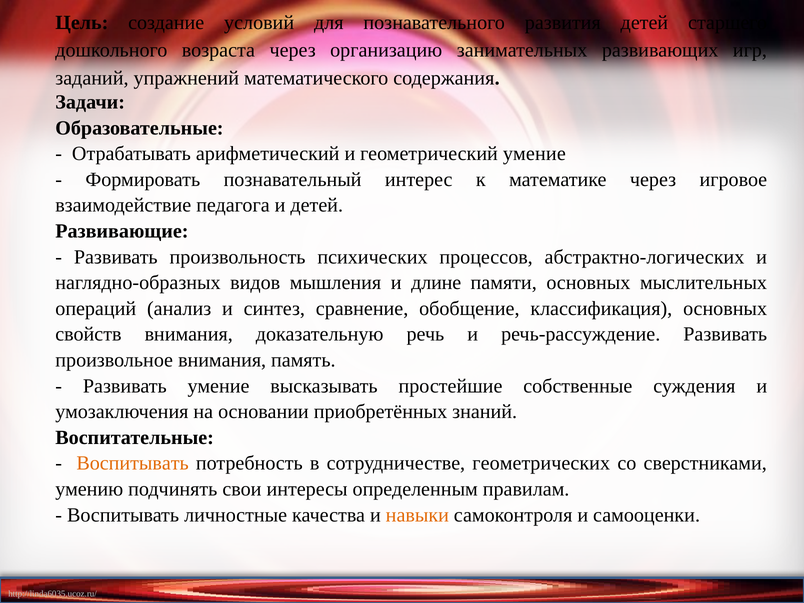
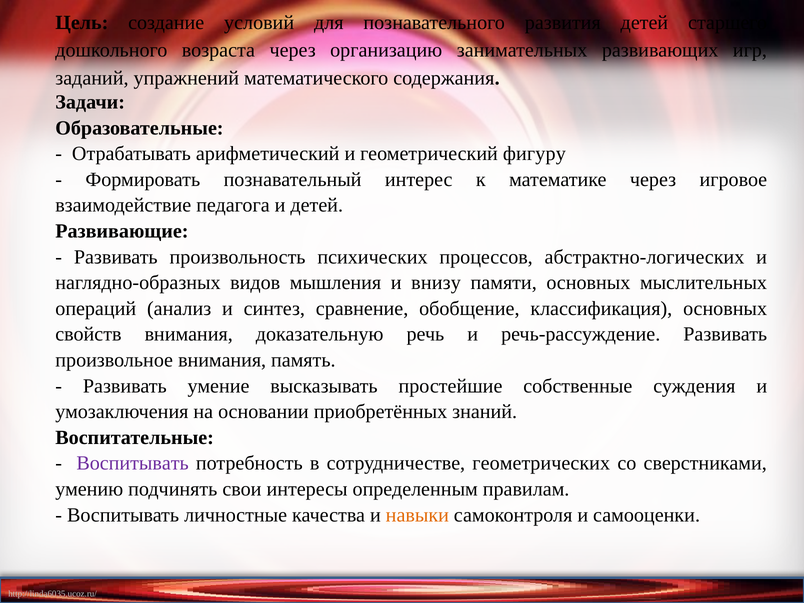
геометрический умение: умение -> фигуру
длине: длине -> внизу
Воспитывать at (133, 463) colour: orange -> purple
